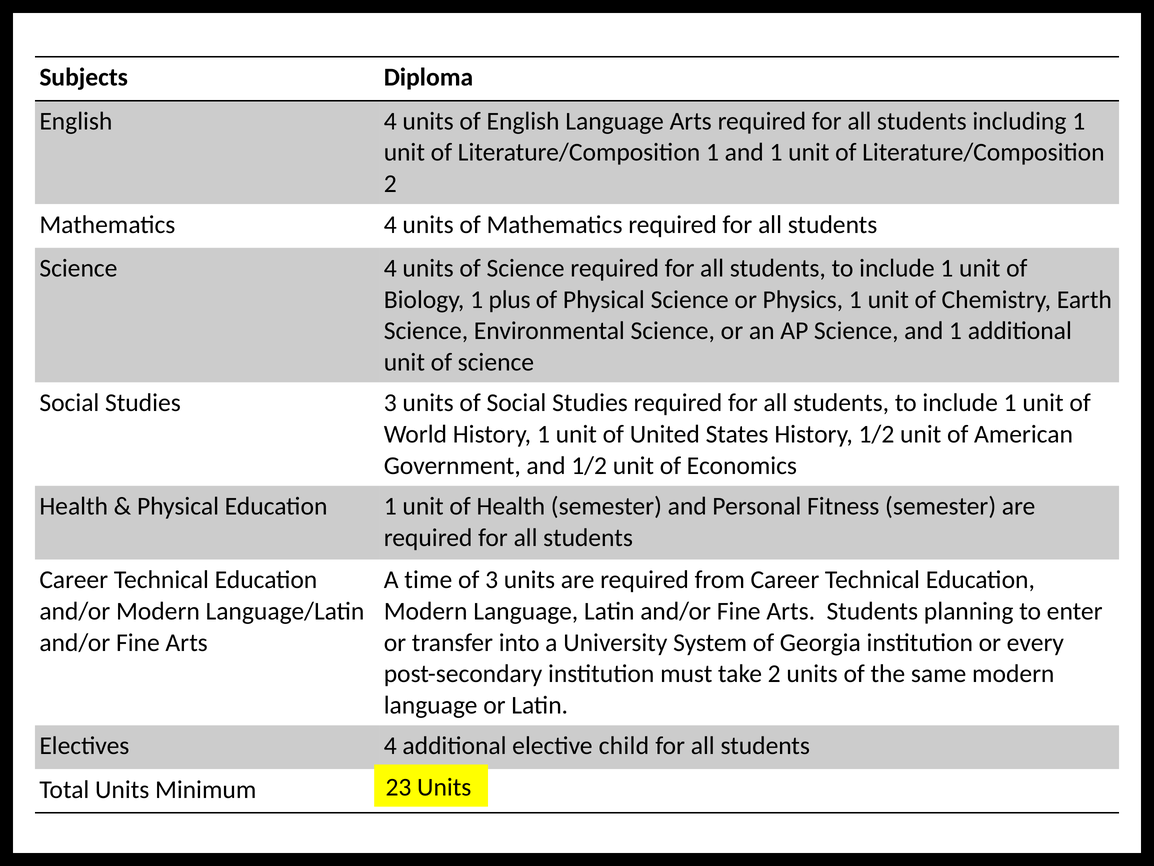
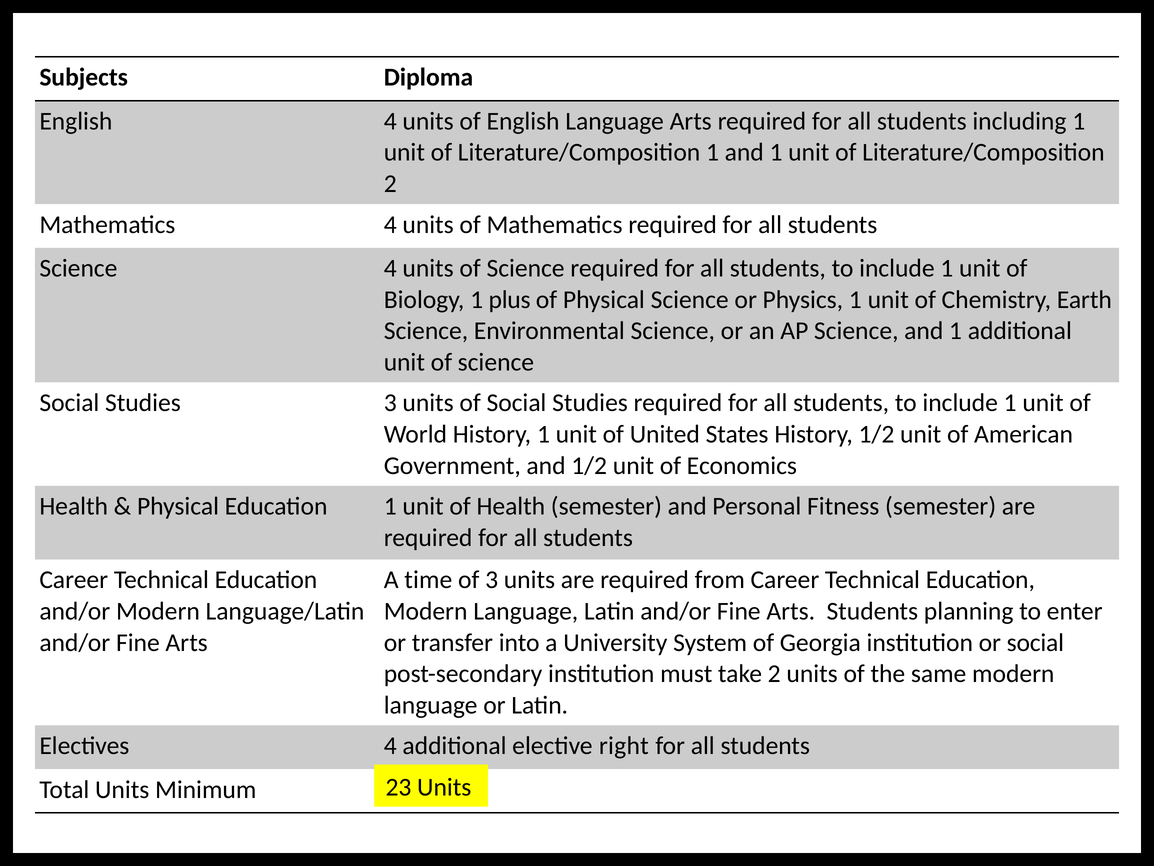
or every: every -> social
child: child -> right
